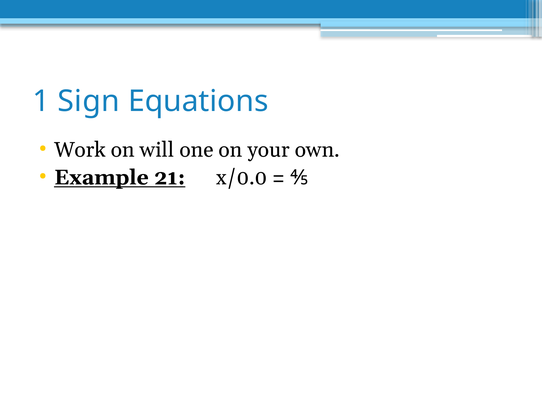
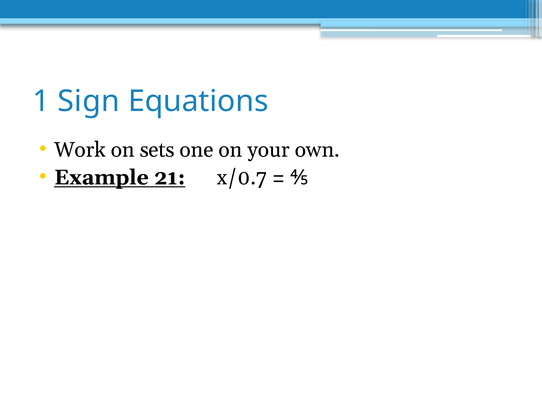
will: will -> sets
x/0.0: x/0.0 -> x/0.7
